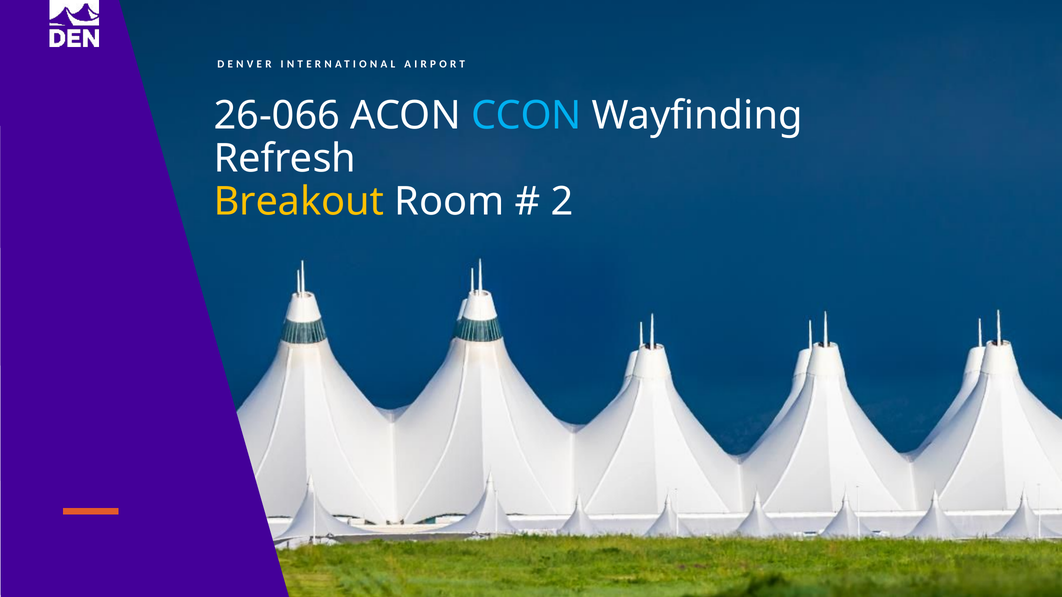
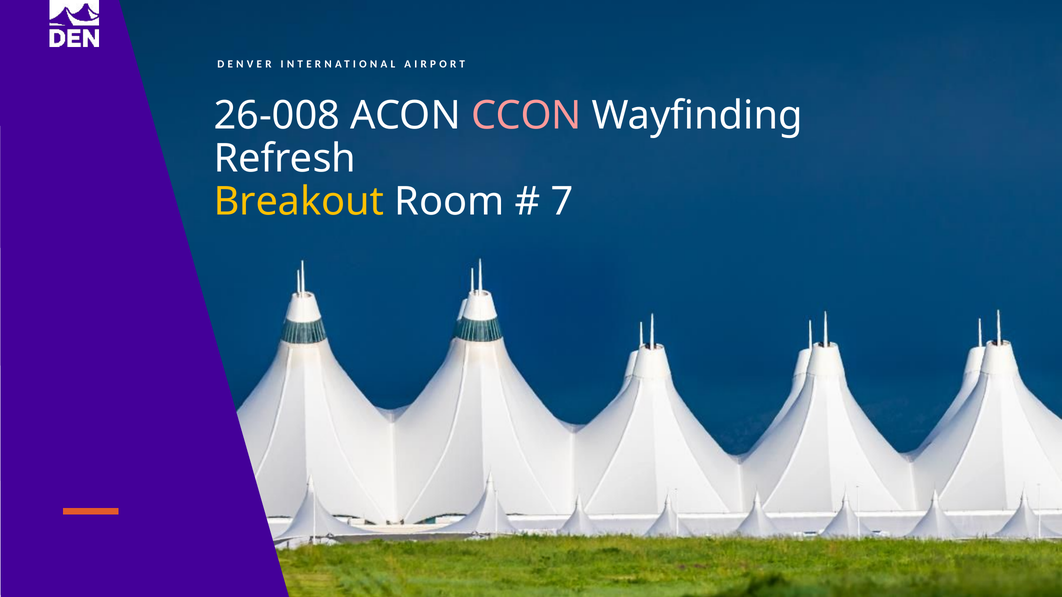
26-066: 26-066 -> 26-008
CCON colour: light blue -> pink
2: 2 -> 7
